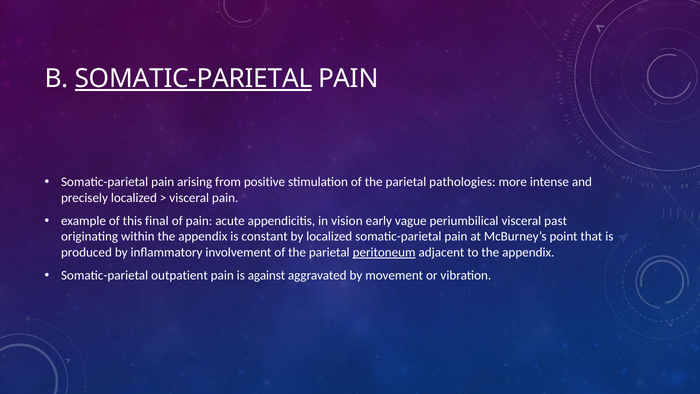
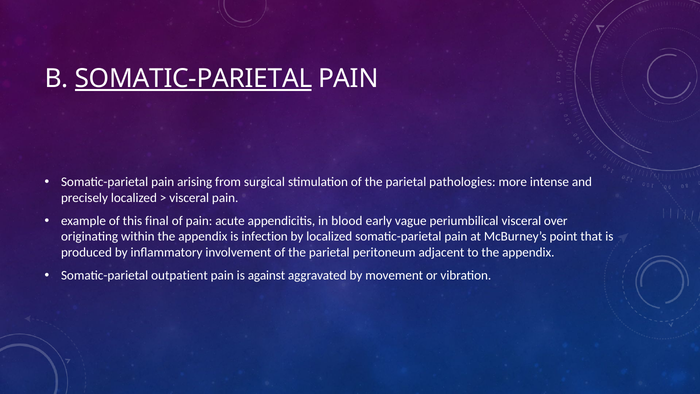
positive: positive -> surgical
vision: vision -> blood
past: past -> over
constant: constant -> infection
peritoneum underline: present -> none
